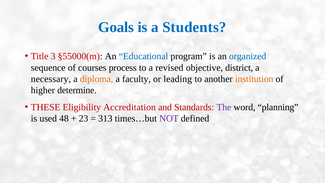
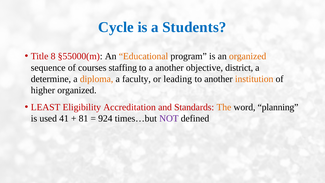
Goals: Goals -> Cycle
3: 3 -> 8
Educational colour: blue -> orange
organized at (248, 56) colour: blue -> orange
process: process -> staffing
a revised: revised -> another
necessary: necessary -> determine
higher determine: determine -> organized
THESE: THESE -> LEAST
The colour: purple -> orange
48: 48 -> 41
23: 23 -> 81
313: 313 -> 924
